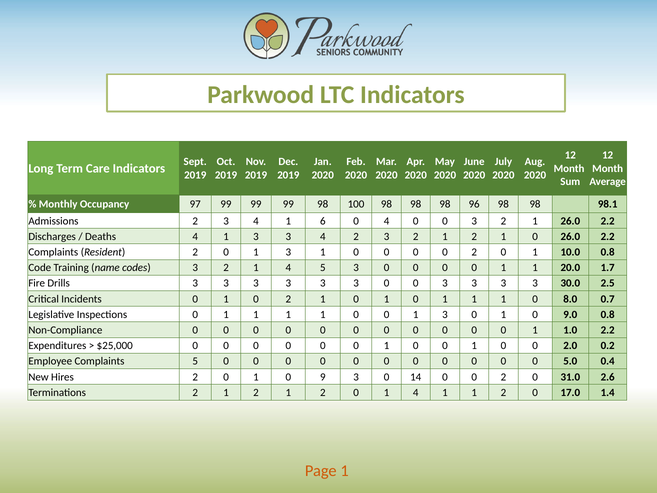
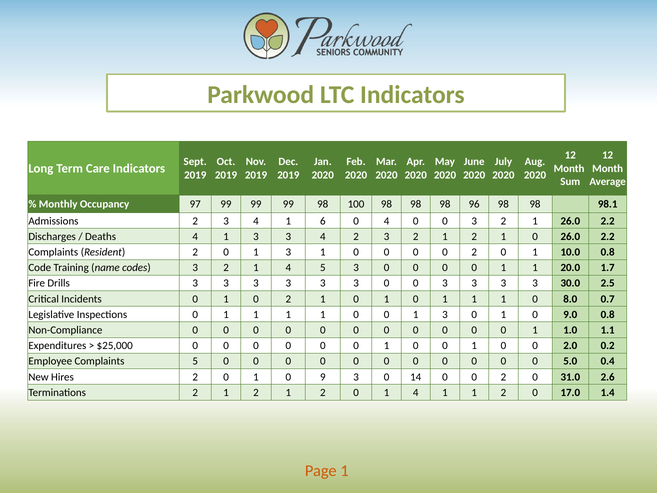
1.0 2.2: 2.2 -> 1.1
